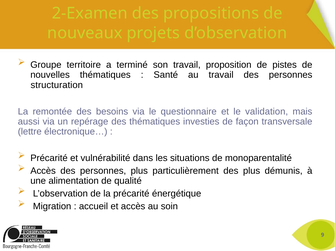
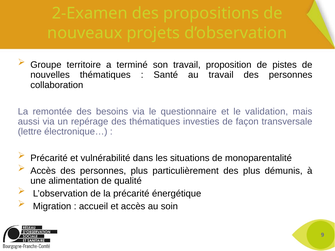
structuration: structuration -> collaboration
